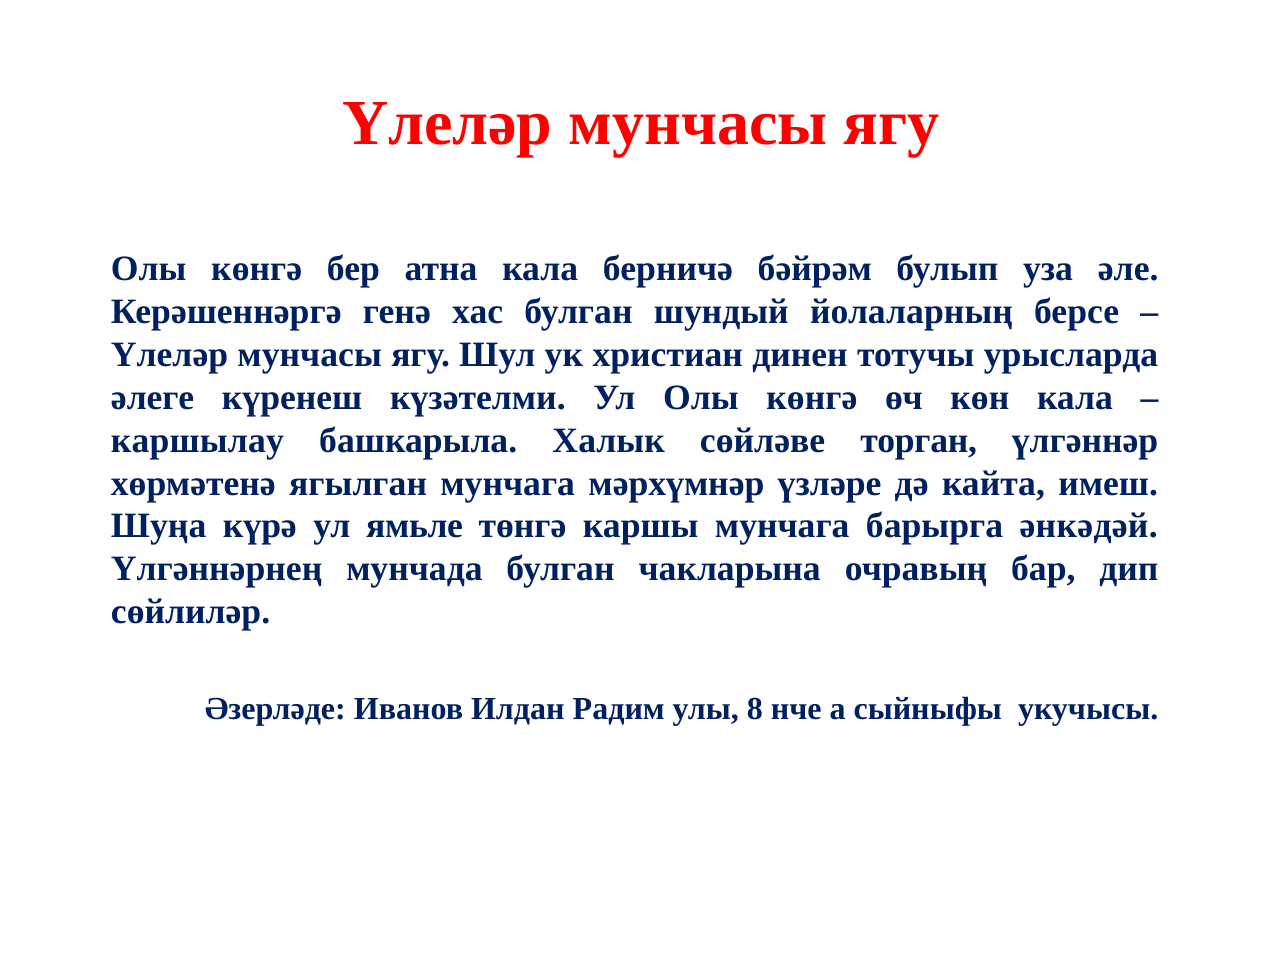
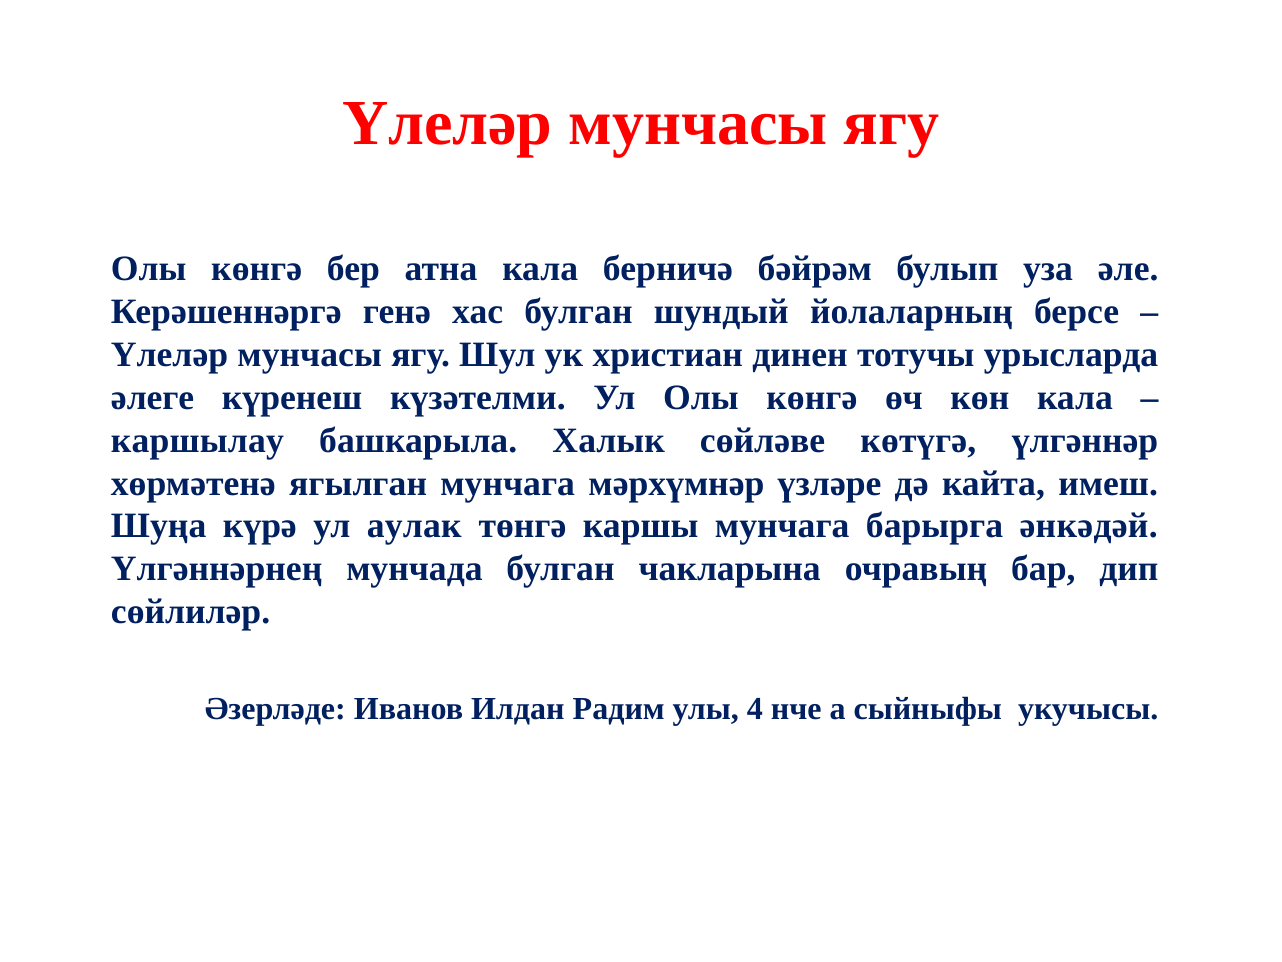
торган: торган -> көтүгә
ямьле: ямьле -> аулак
8: 8 -> 4
